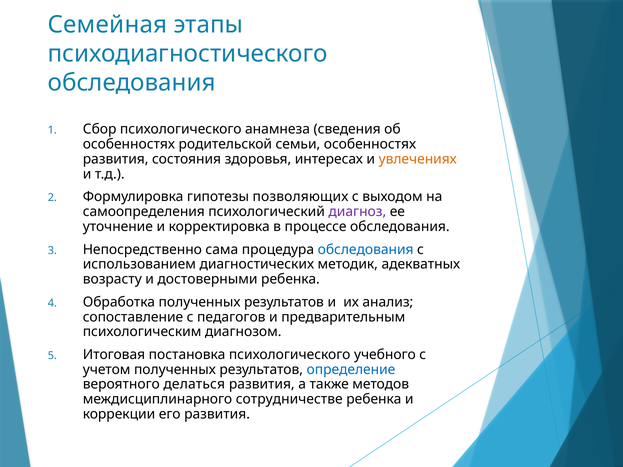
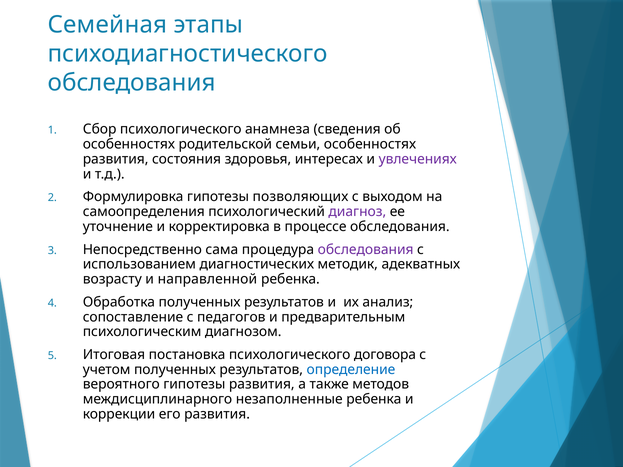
увлечениях colour: orange -> purple
обследования at (366, 250) colour: blue -> purple
достоверными: достоверными -> направленной
учебного: учебного -> договора
вероятного делаться: делаться -> гипотезы
сотрудничестве: сотрудничестве -> незаполненные
